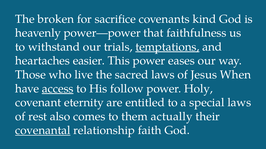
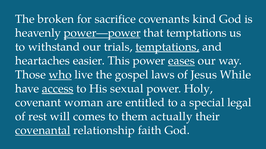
power—power underline: none -> present
that faithfulness: faithfulness -> temptations
eases underline: none -> present
who underline: none -> present
sacred: sacred -> gospel
When: When -> While
follow: follow -> sexual
eternity: eternity -> woman
special laws: laws -> legal
also: also -> will
